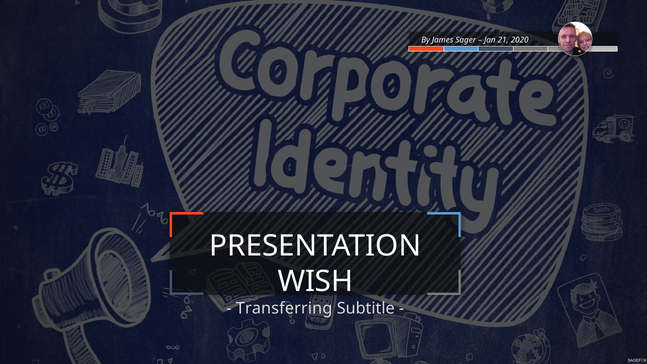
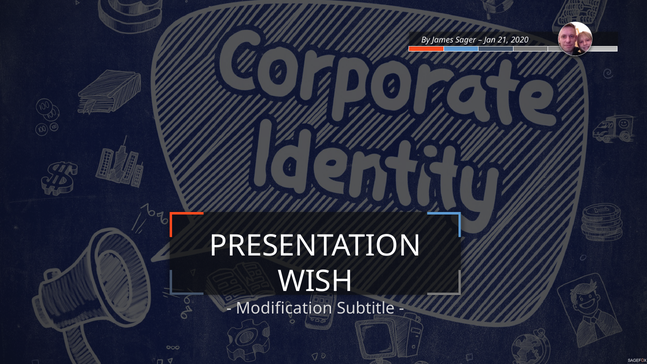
Transferring: Transferring -> Modification
